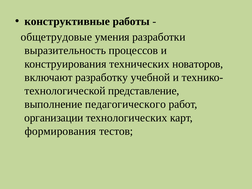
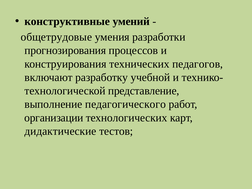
работы: работы -> умений
выразительность: выразительность -> прогнозирования
новаторов: новаторов -> педагогов
формирования: формирования -> дидактические
